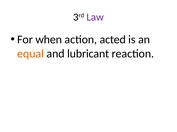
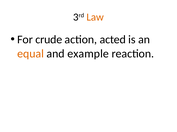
Law colour: purple -> orange
when: when -> crude
lubricant: lubricant -> example
